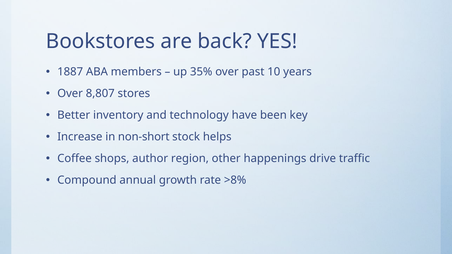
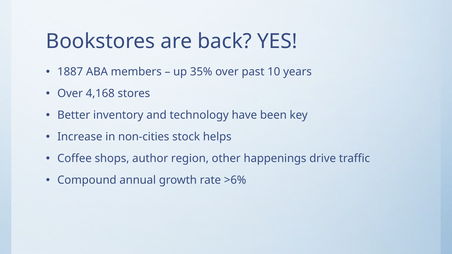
8,807: 8,807 -> 4,168
non-short: non-short -> non-cities
>8%: >8% -> >6%
